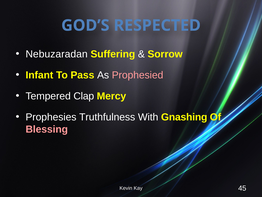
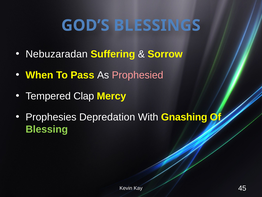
RESPECTED: RESPECTED -> BLESSINGS
Infant: Infant -> When
Truthfulness: Truthfulness -> Depredation
Blessing colour: pink -> light green
